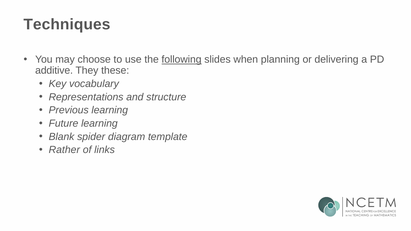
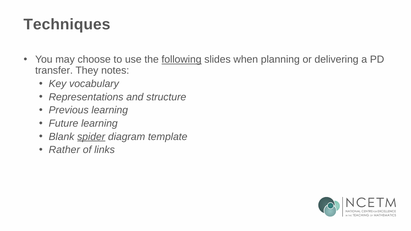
additive: additive -> transfer
these: these -> notes
spider underline: none -> present
